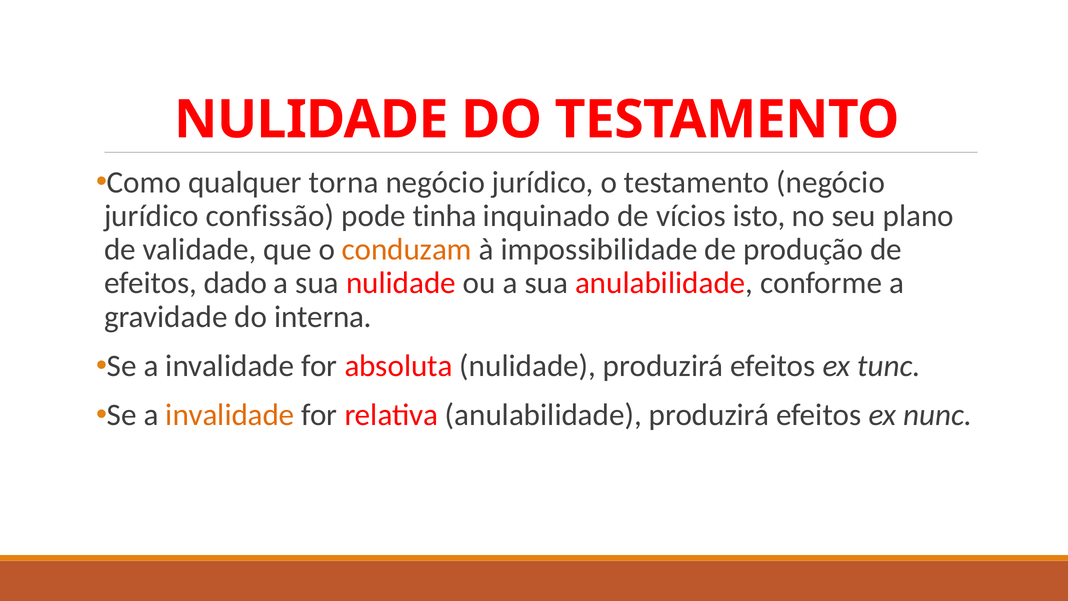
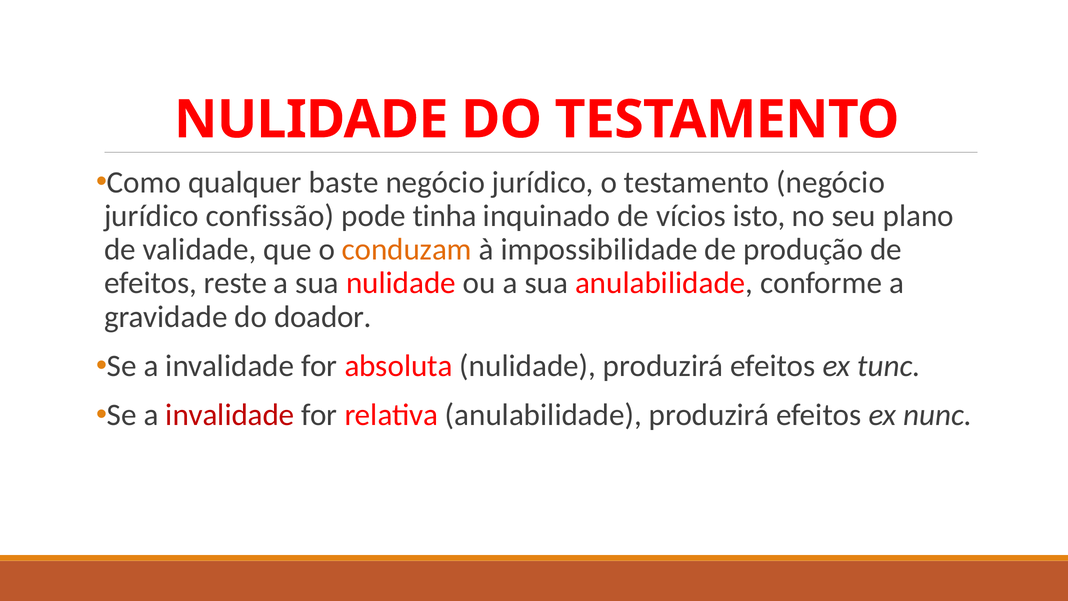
torna: torna -> baste
dado: dado -> reste
interna: interna -> doador
invalidade at (230, 415) colour: orange -> red
